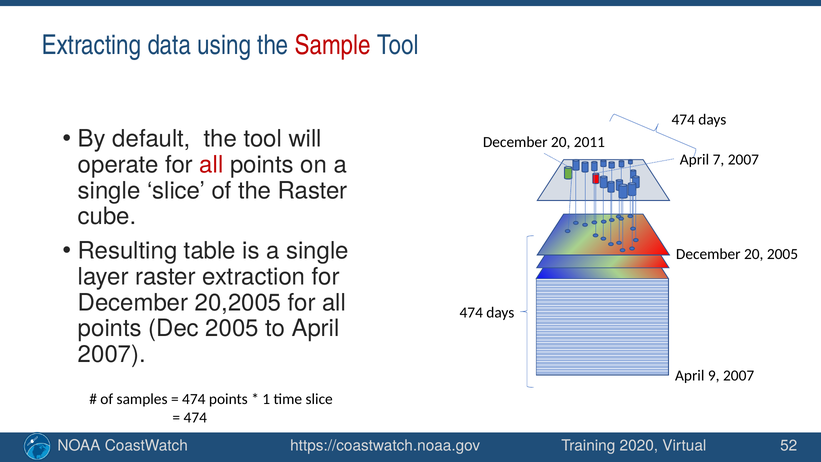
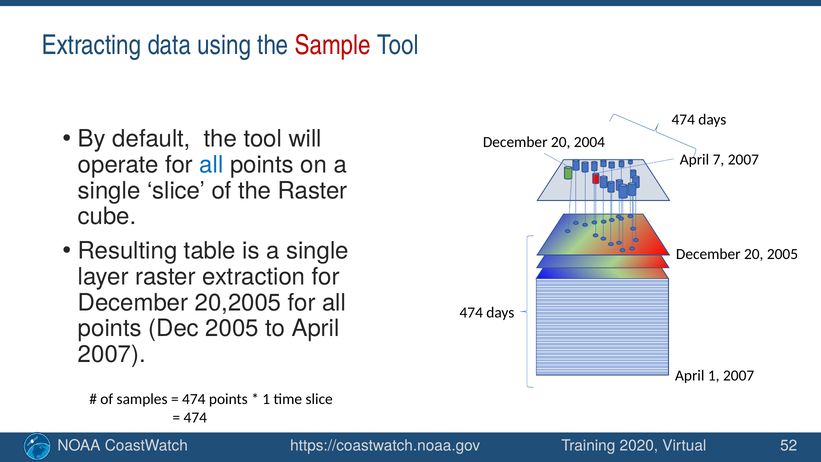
2011: 2011 -> 2004
all at (211, 165) colour: red -> blue
April 9: 9 -> 1
